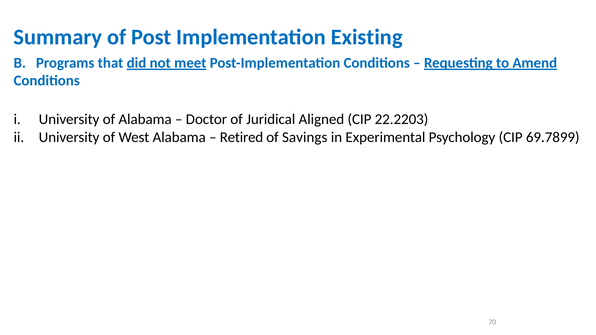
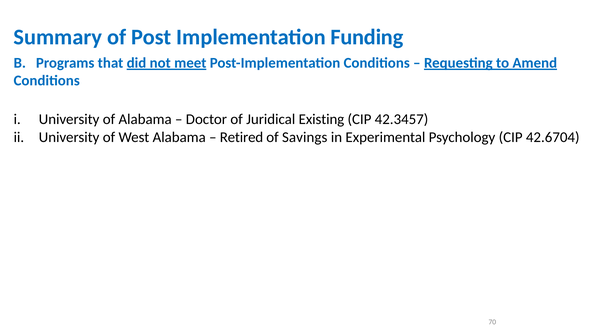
Existing: Existing -> Funding
Aligned: Aligned -> Existing
22.2203: 22.2203 -> 42.3457
69.7899: 69.7899 -> 42.6704
